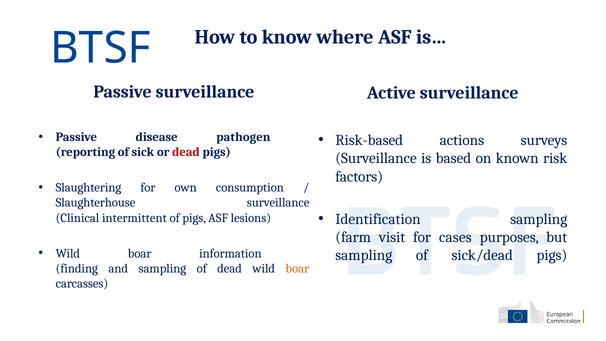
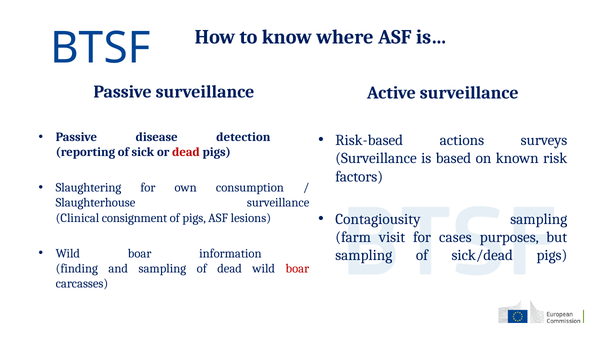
pathogen: pathogen -> detection
Identification: Identification -> Contagiousity
intermittent: intermittent -> consignment
boar at (297, 268) colour: orange -> red
